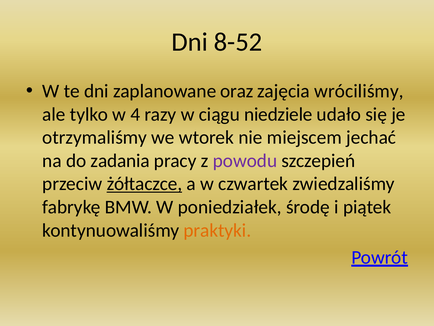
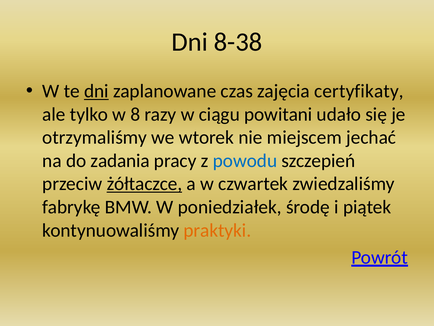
8-52: 8-52 -> 8-38
dni at (96, 91) underline: none -> present
oraz: oraz -> czas
wróciliśmy: wróciliśmy -> certyfikaty
4: 4 -> 8
niedziele: niedziele -> powitani
powodu colour: purple -> blue
